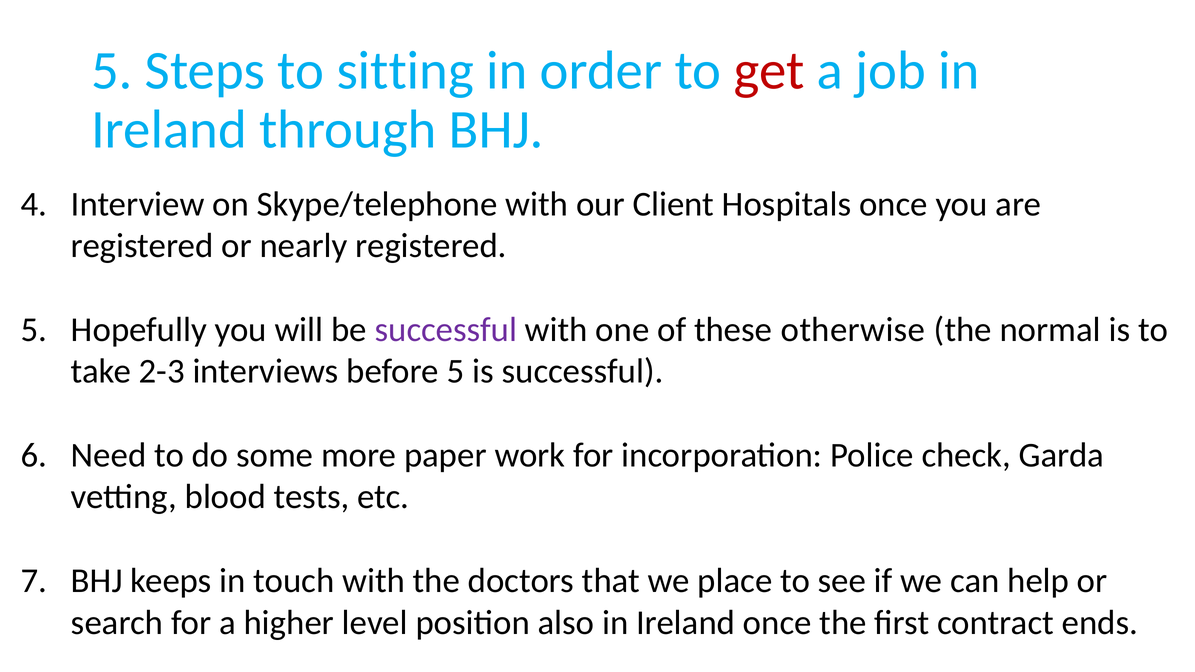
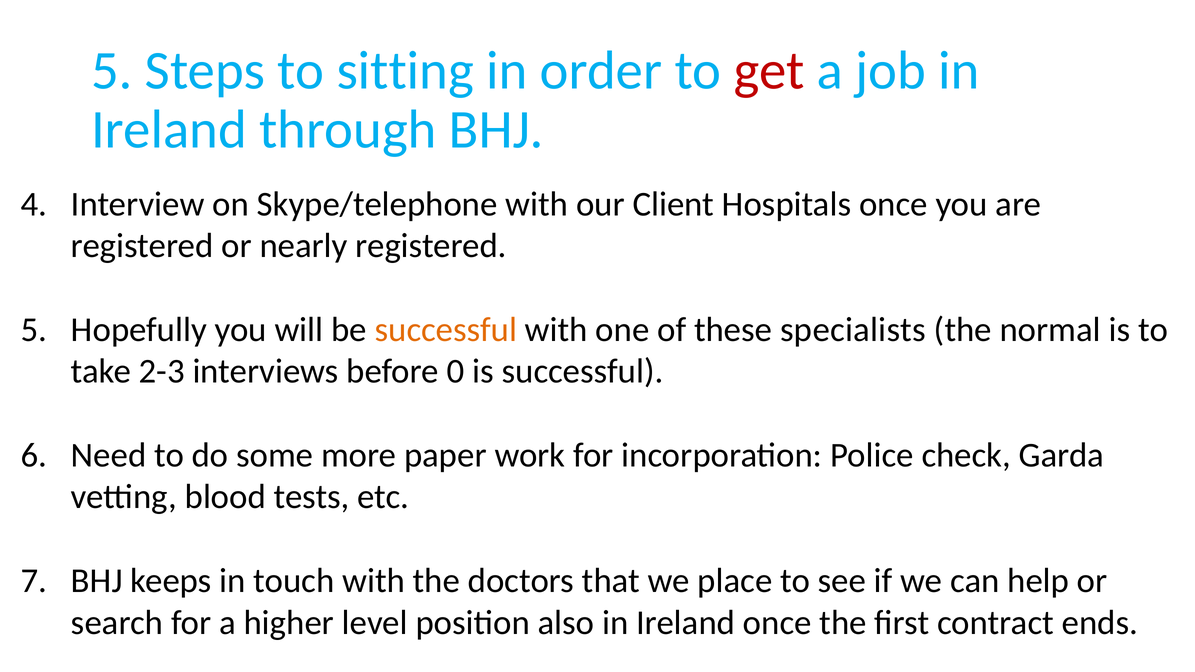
successful at (446, 330) colour: purple -> orange
otherwise: otherwise -> specialists
before 5: 5 -> 0
